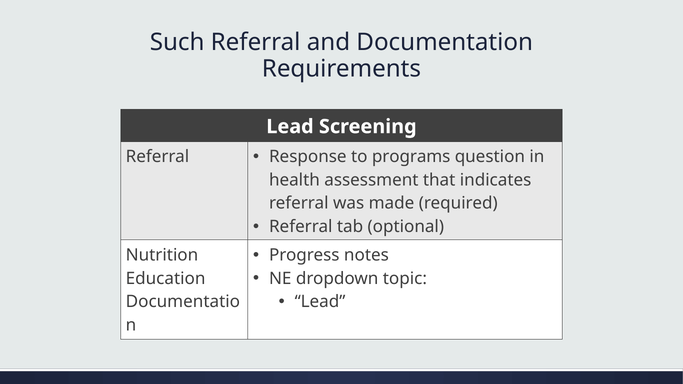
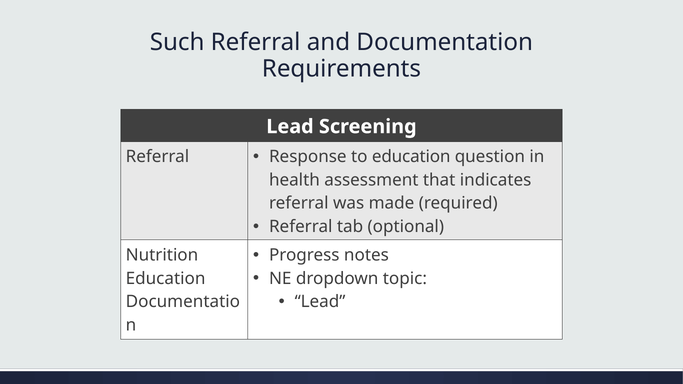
to programs: programs -> education
